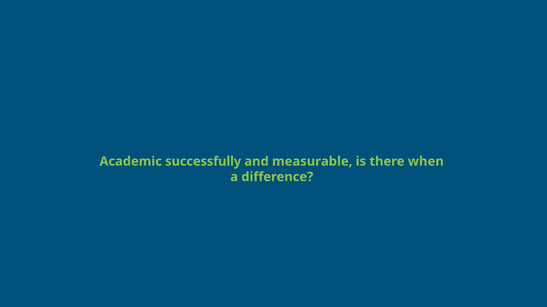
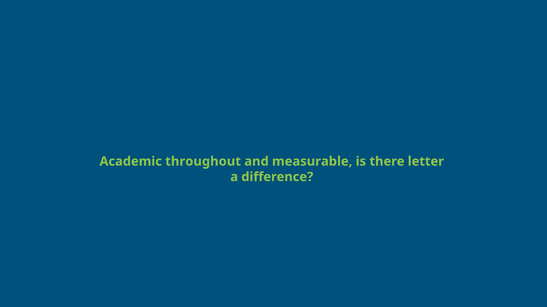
successfully: successfully -> throughout
when: when -> letter
